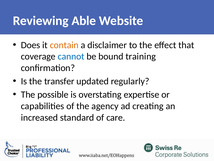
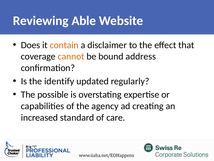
cannot colour: blue -> orange
training: training -> address
transfer: transfer -> identify
